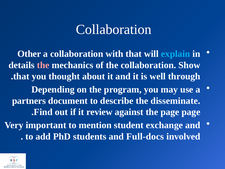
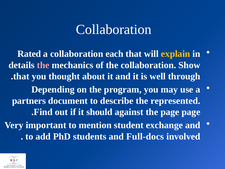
Other: Other -> Rated
with: with -> each
explain colour: light blue -> yellow
disseminate: disseminate -> represented
review: review -> should
